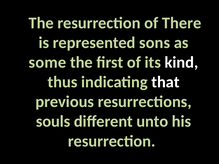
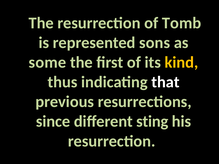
There: There -> Tomb
kind colour: white -> yellow
souls: souls -> since
unto: unto -> sting
